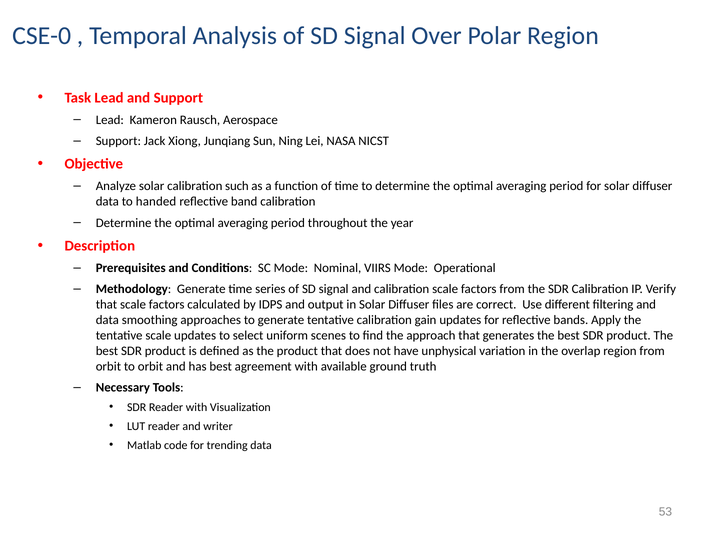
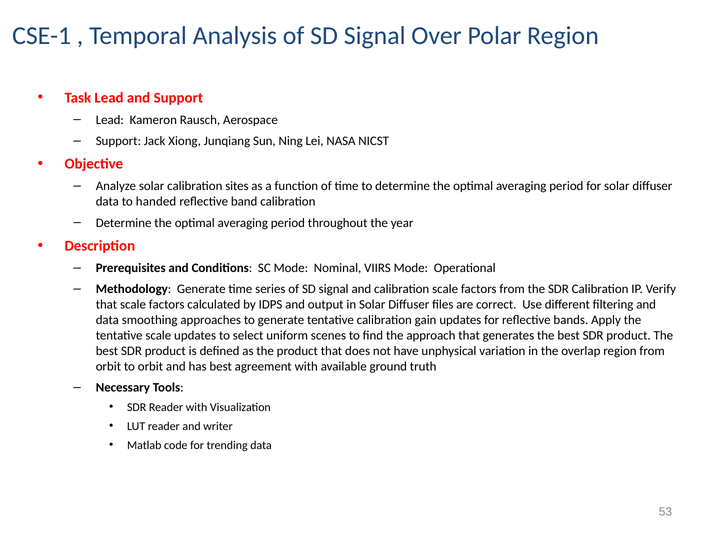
CSE-0: CSE-0 -> CSE-1
such: such -> sites
